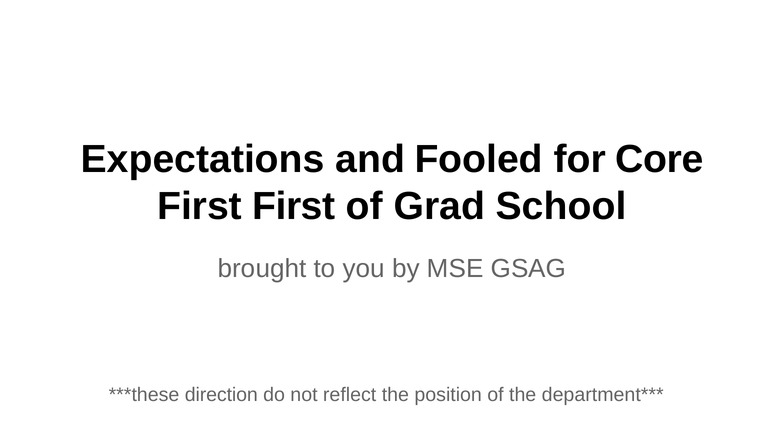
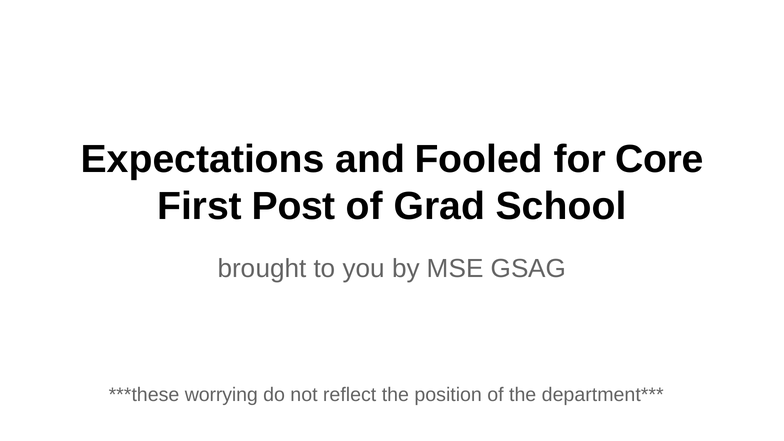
First First: First -> Post
direction: direction -> worrying
